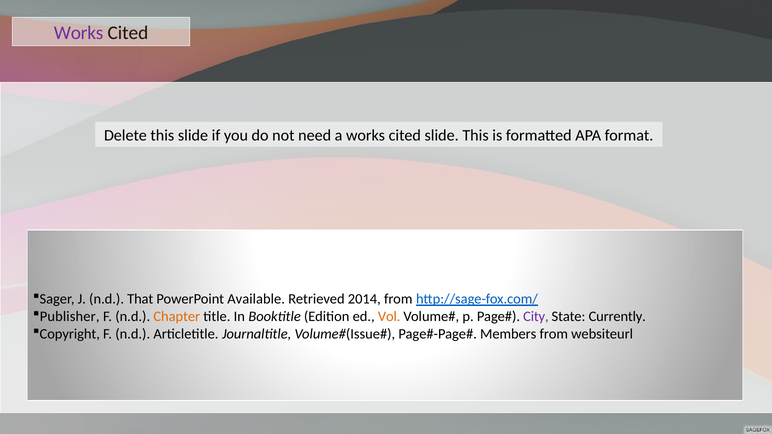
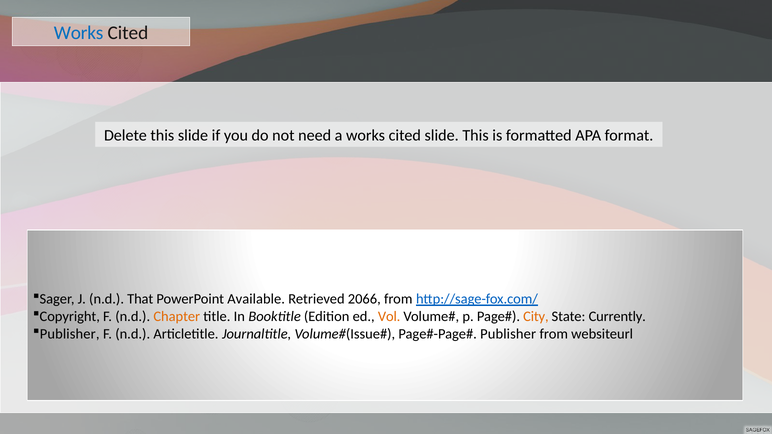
Works at (79, 33) colour: purple -> blue
2014: 2014 -> 2066
Publisher: Publisher -> Copyright
City colour: purple -> orange
Copyright at (70, 334): Copyright -> Publisher
Members at (508, 334): Members -> Publisher
